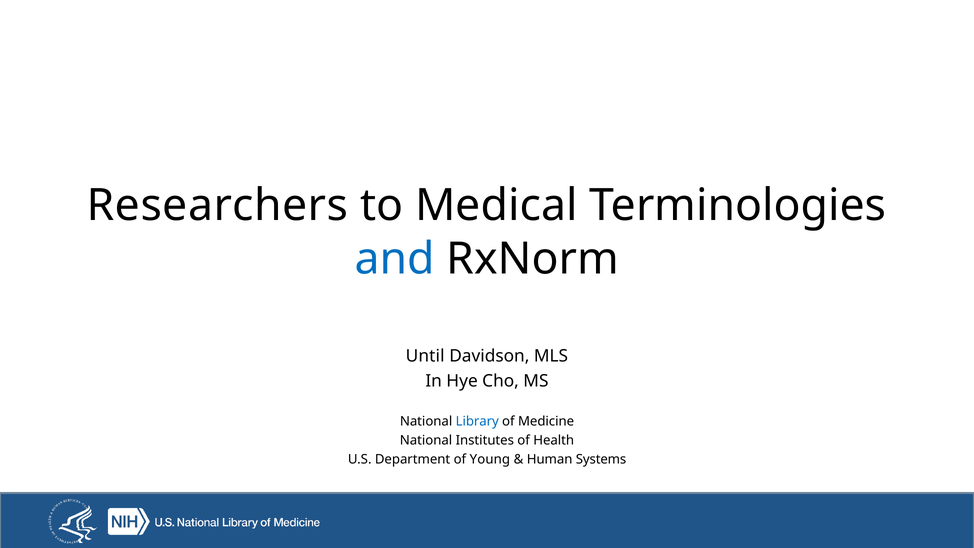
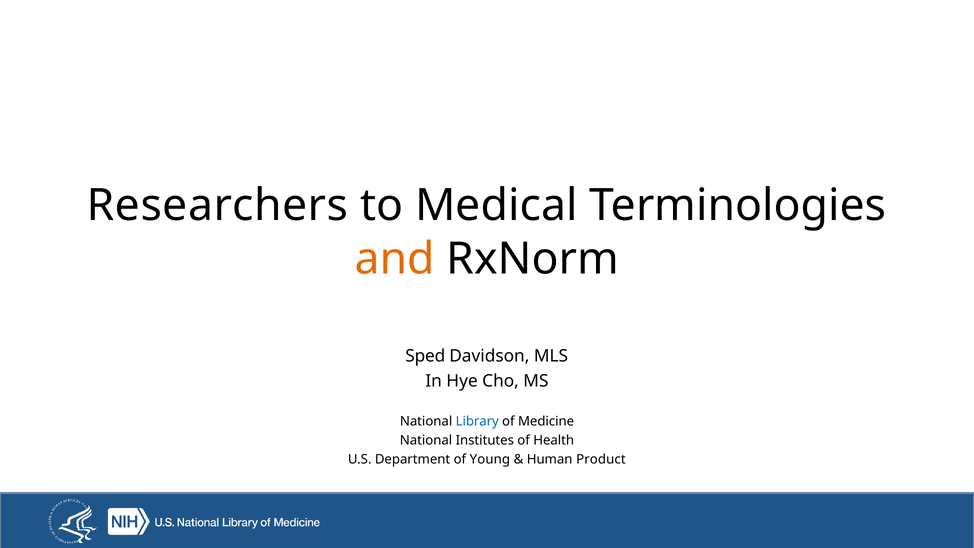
and colour: blue -> orange
Until: Until -> Sped
Systems: Systems -> Product
